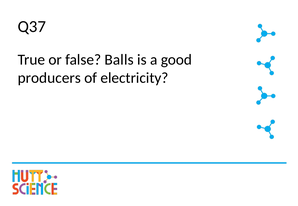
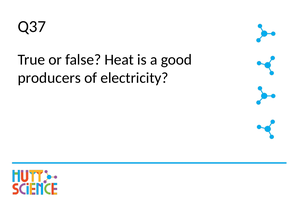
Balls: Balls -> Heat
